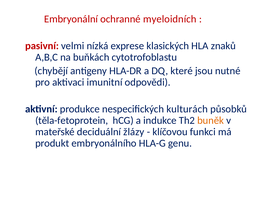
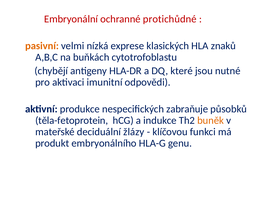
myeloidních: myeloidních -> protichůdné
pasivní colour: red -> orange
kulturách: kulturách -> zabraňuje
